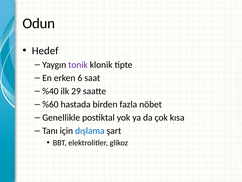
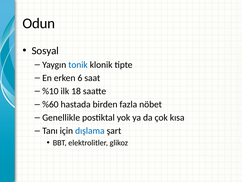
Hedef: Hedef -> Sosyal
tonik colour: purple -> blue
%40: %40 -> %10
29: 29 -> 18
